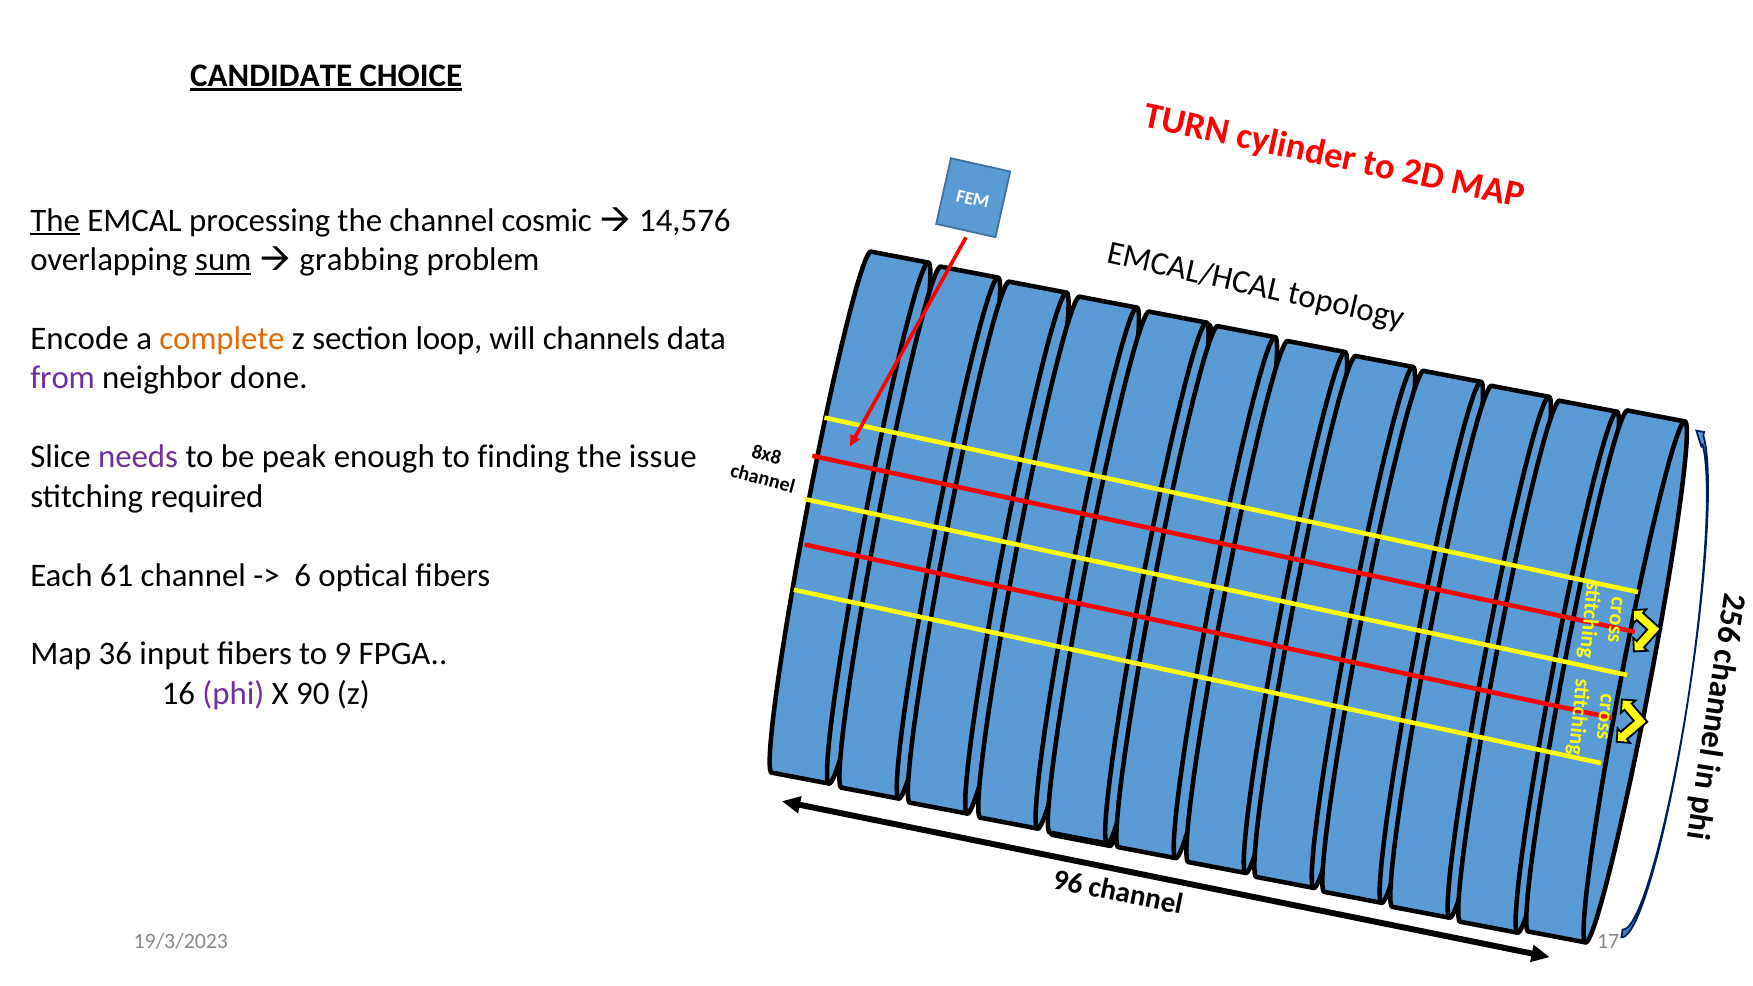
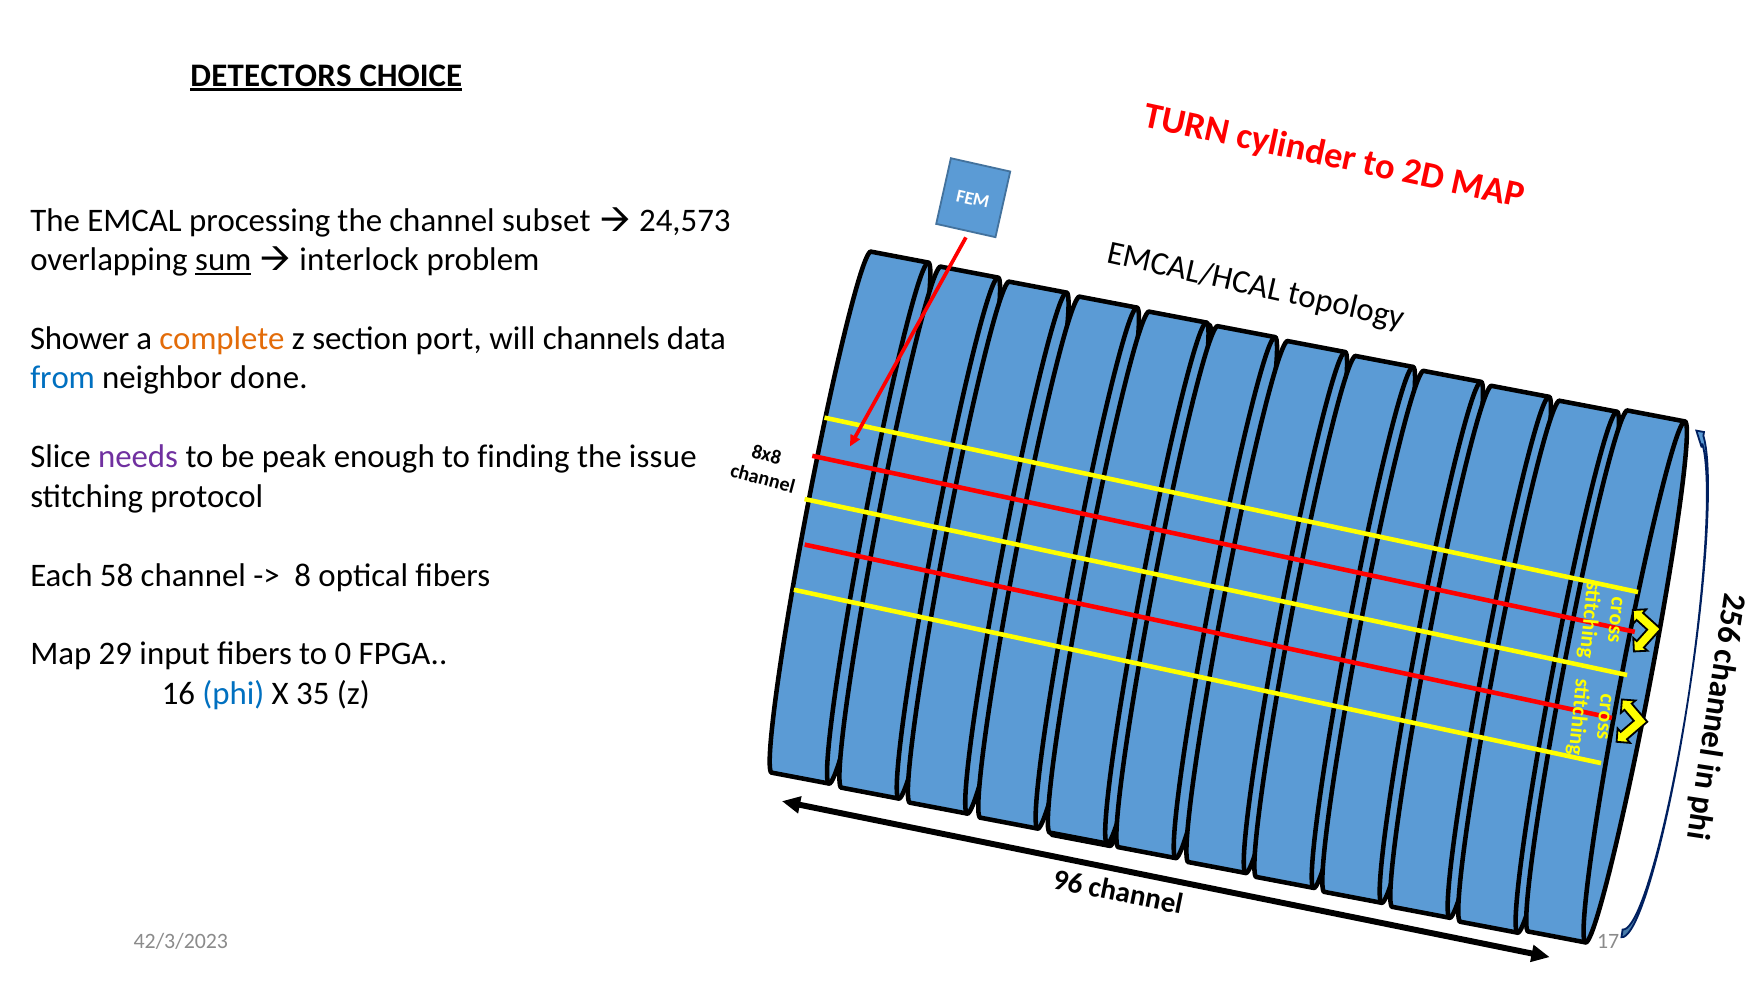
CANDIDATE: CANDIDATE -> DETECTORS
The at (55, 220) underline: present -> none
cosmic: cosmic -> subset
14,576: 14,576 -> 24,573
grabbing: grabbing -> interlock
Encode: Encode -> Shower
loop: loop -> port
from colour: purple -> blue
required: required -> protocol
61: 61 -> 58
6 at (303, 575): 6 -> 8
36: 36 -> 29
9: 9 -> 0
phi colour: purple -> blue
90: 90 -> 35
19/3/2023: 19/3/2023 -> 42/3/2023
